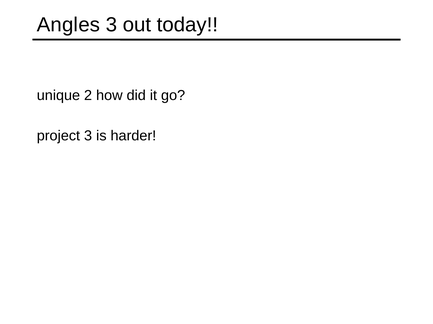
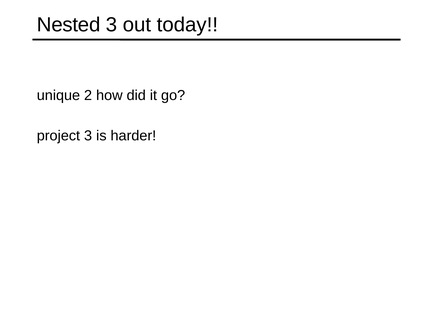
Angles: Angles -> Nested
